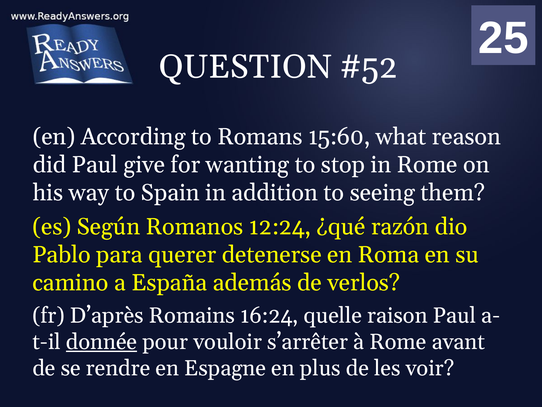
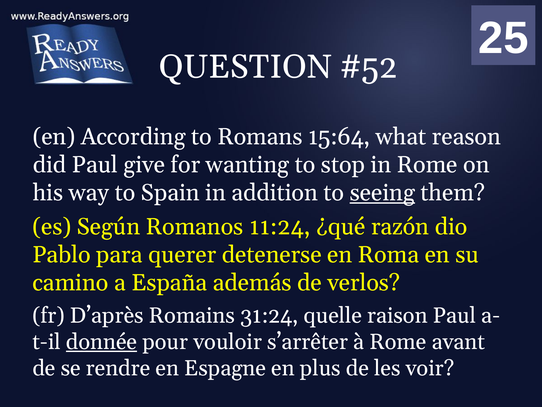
15:60: 15:60 -> 15:64
seeing underline: none -> present
12:24: 12:24 -> 11:24
16:24: 16:24 -> 31:24
